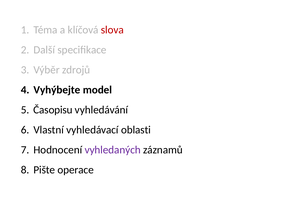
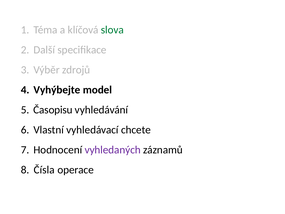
slova colour: red -> green
oblasti: oblasti -> chcete
Pište: Pište -> Čísla
